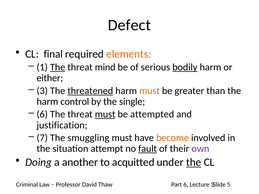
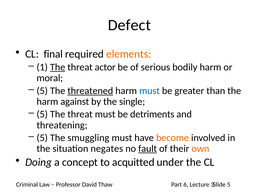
mind: mind -> actor
bodily underline: present -> none
either: either -> moral
3 at (42, 91): 3 -> 5
must at (149, 91) colour: orange -> blue
control: control -> against
6 at (42, 114): 6 -> 5
must at (105, 114) underline: present -> none
attempted: attempted -> detriments
justification: justification -> threatening
7 at (42, 138): 7 -> 5
attempt: attempt -> negates
own colour: purple -> orange
another: another -> concept
the at (194, 163) underline: present -> none
